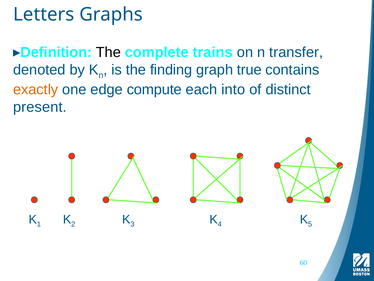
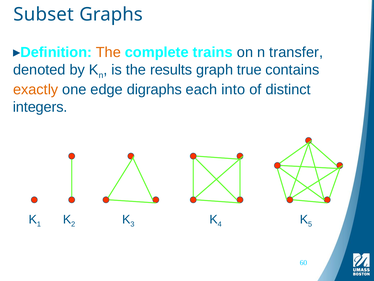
Letters: Letters -> Subset
The at (108, 52) colour: black -> orange
finding: finding -> results
compute: compute -> digraphs
present: present -> integers
